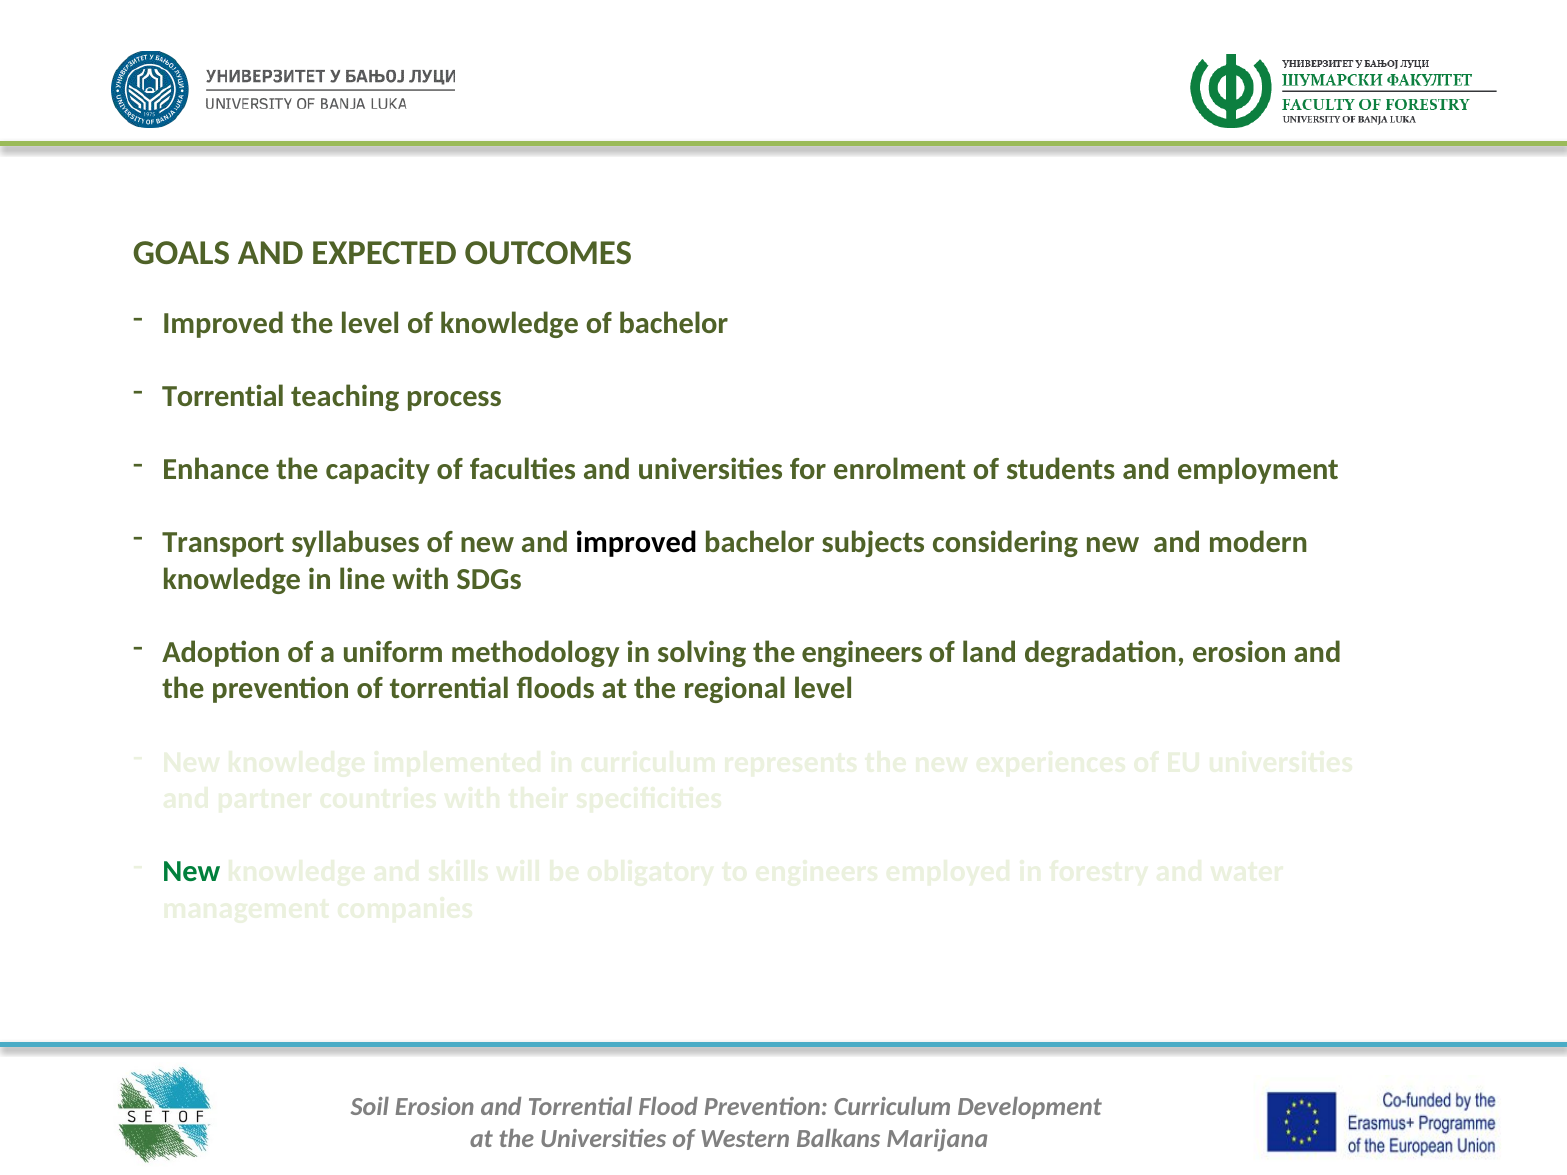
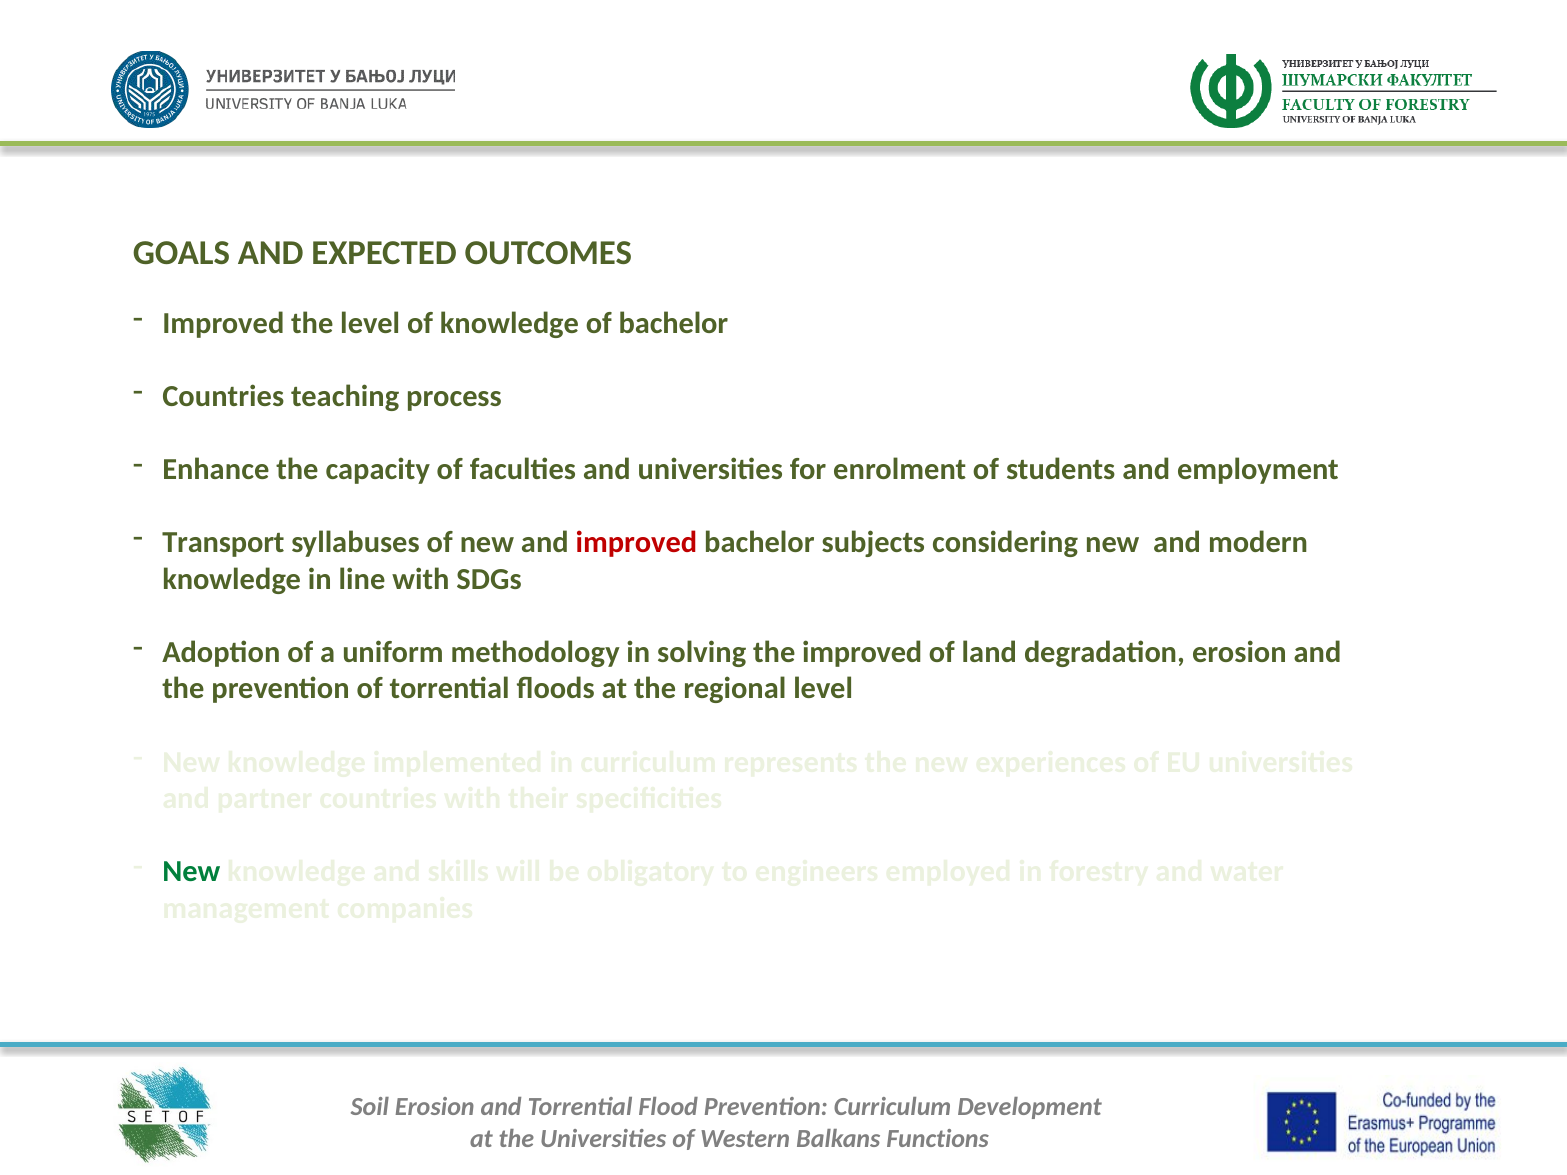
Torrential at (223, 396): Torrential -> Countries
improved at (636, 543) colour: black -> red
the engineers: engineers -> improved
Marijana: Marijana -> Functions
